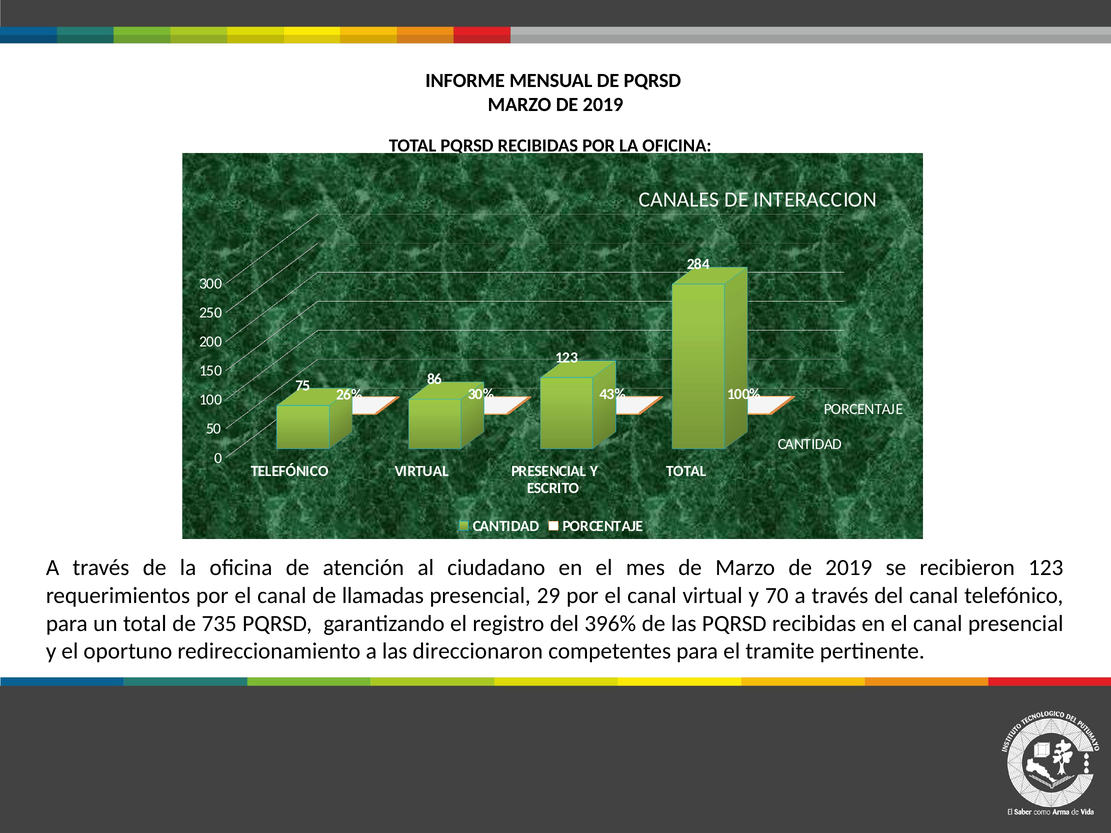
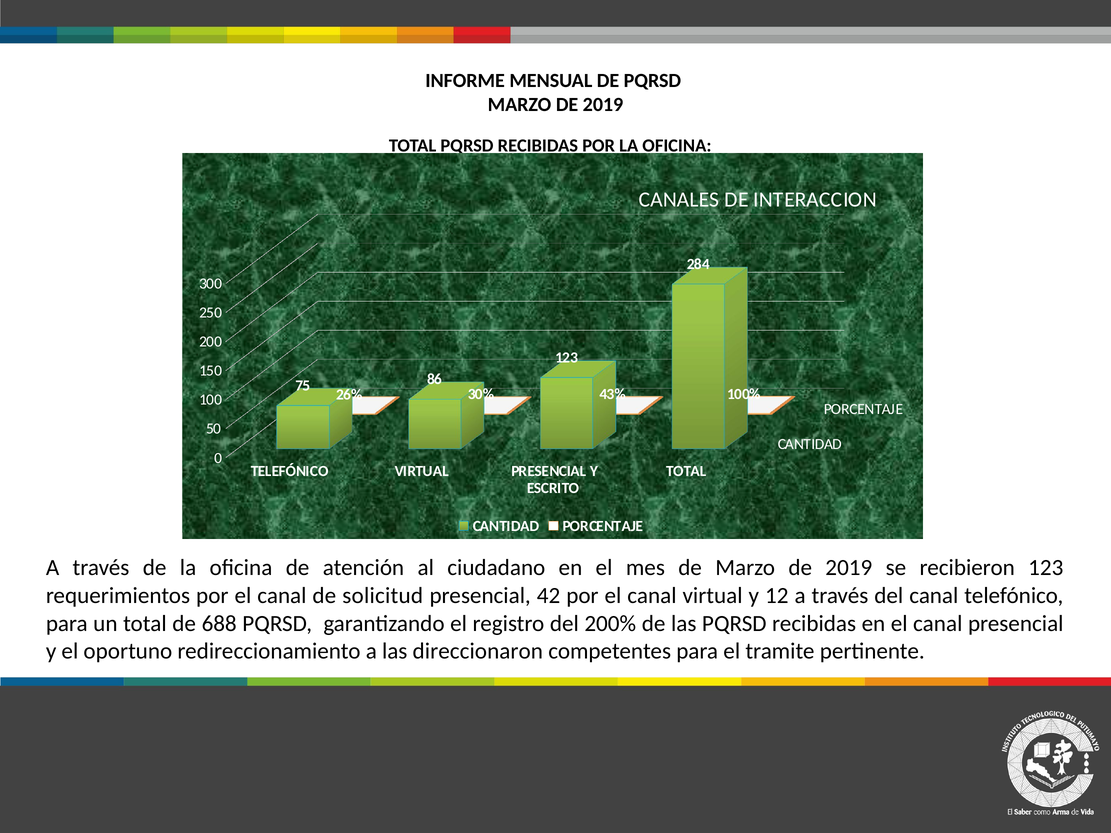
llamadas: llamadas -> solicitud
29: 29 -> 42
70: 70 -> 12
735: 735 -> 688
396%: 396% -> 200%
